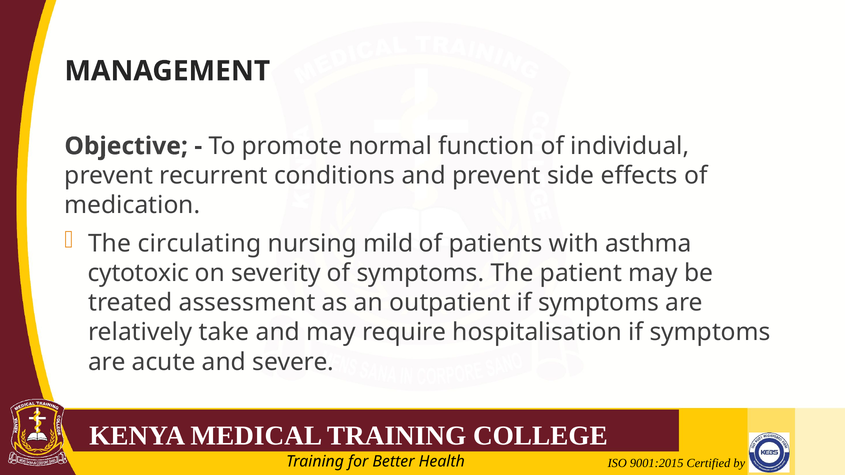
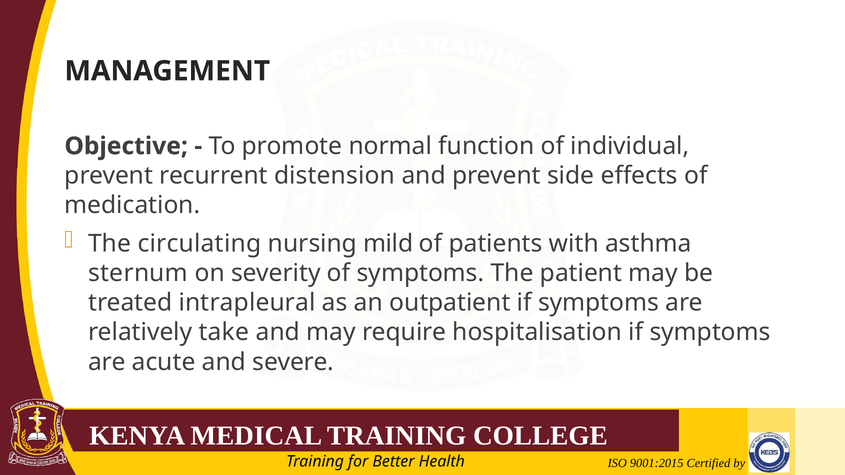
conditions: conditions -> distension
cytotoxic: cytotoxic -> sternum
assessment: assessment -> intrapleural
